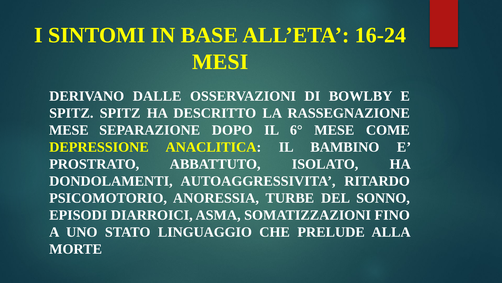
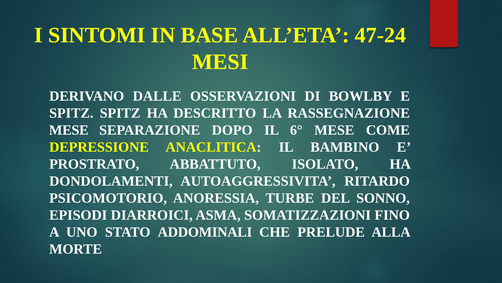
16-24: 16-24 -> 47-24
LINGUAGGIO: LINGUAGGIO -> ADDOMINALI
